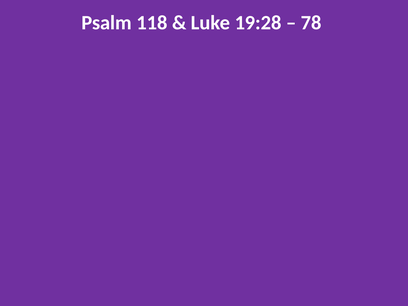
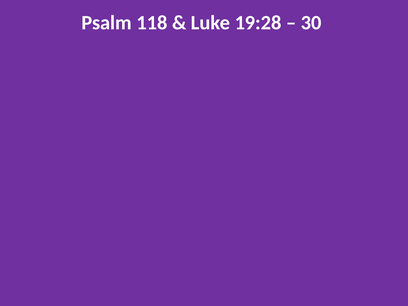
78: 78 -> 30
